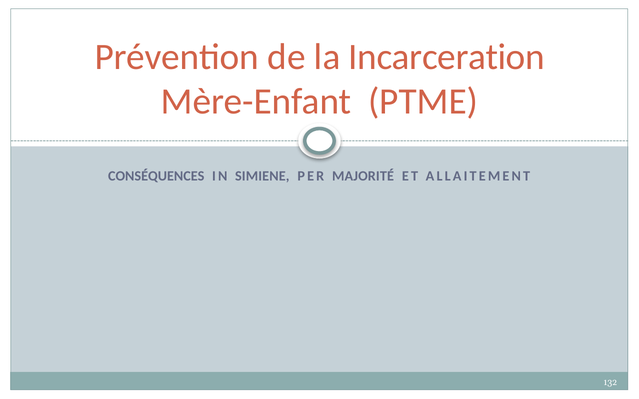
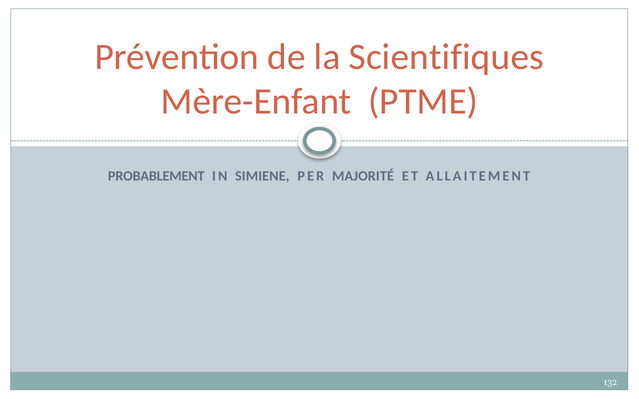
Incarceration: Incarceration -> Scientifiques
CONSÉQUENCES: CONSÉQUENCES -> PROBABLEMENT
